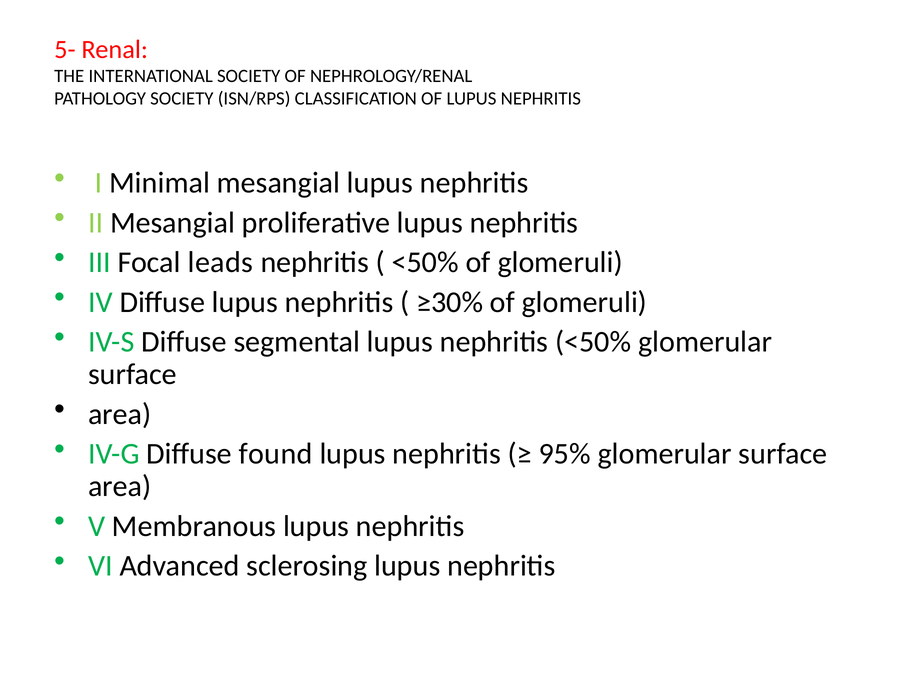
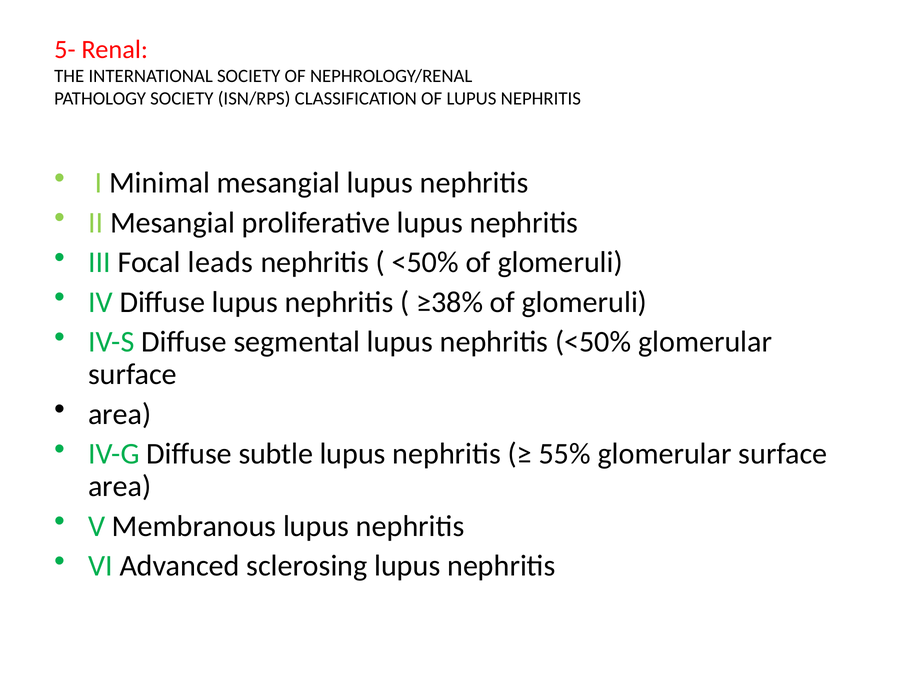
≥30%: ≥30% -> ≥38%
found: found -> subtle
95%: 95% -> 55%
